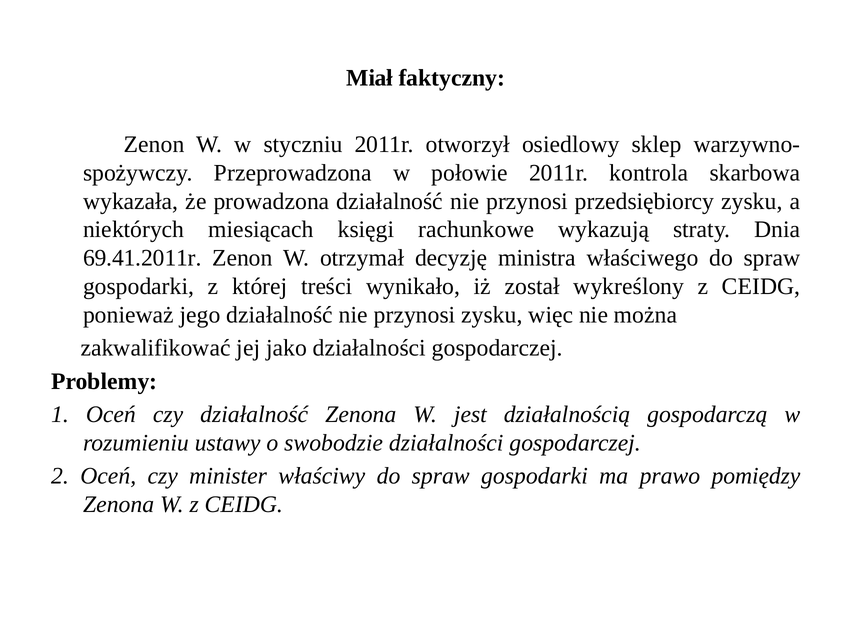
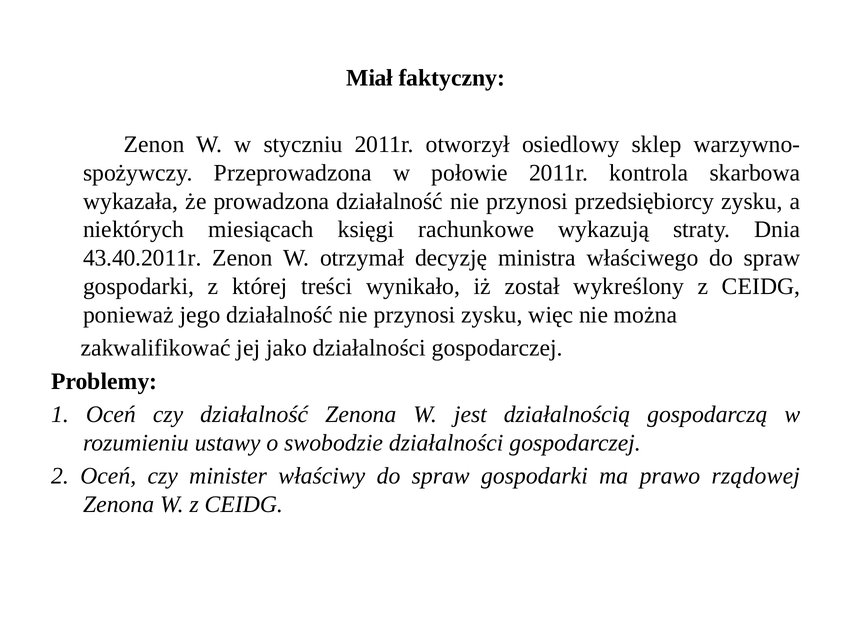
69.41.2011r: 69.41.2011r -> 43.40.2011r
pomiędzy: pomiędzy -> rządowej
